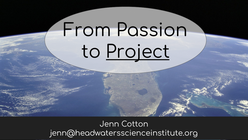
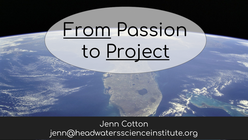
From underline: none -> present
